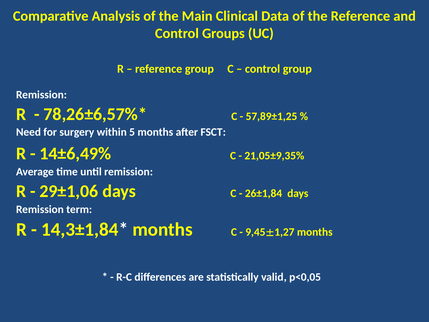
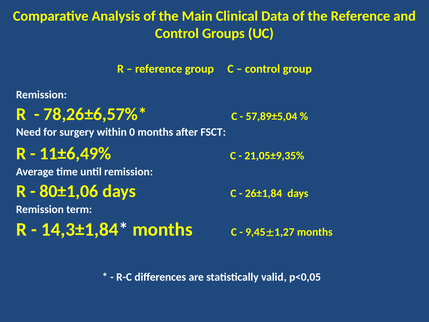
57,89±1,25: 57,89±1,25 -> 57,89±5,04
5: 5 -> 0
14±6,49%: 14±6,49% -> 11±6,49%
29±1,06: 29±1,06 -> 80±1,06
